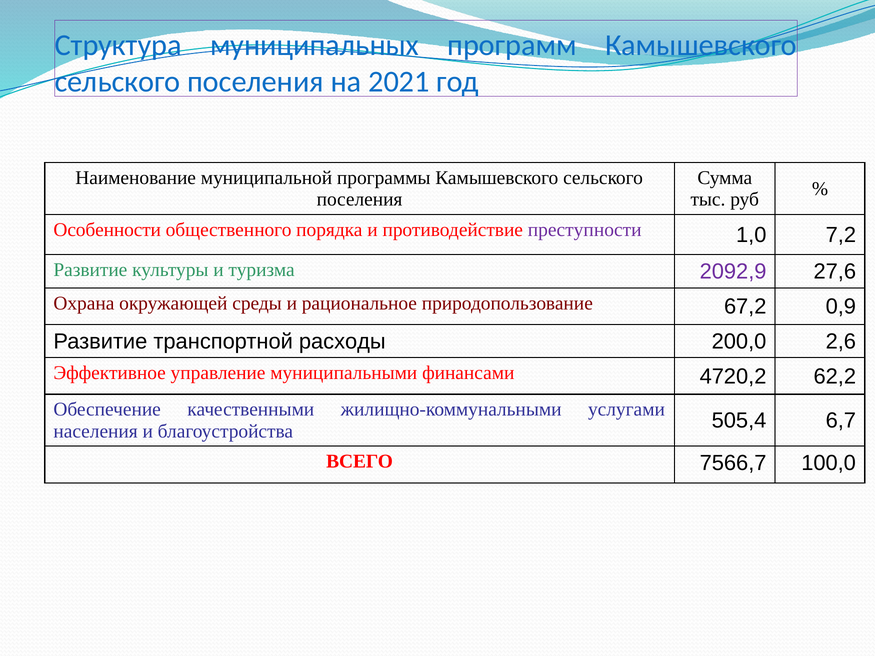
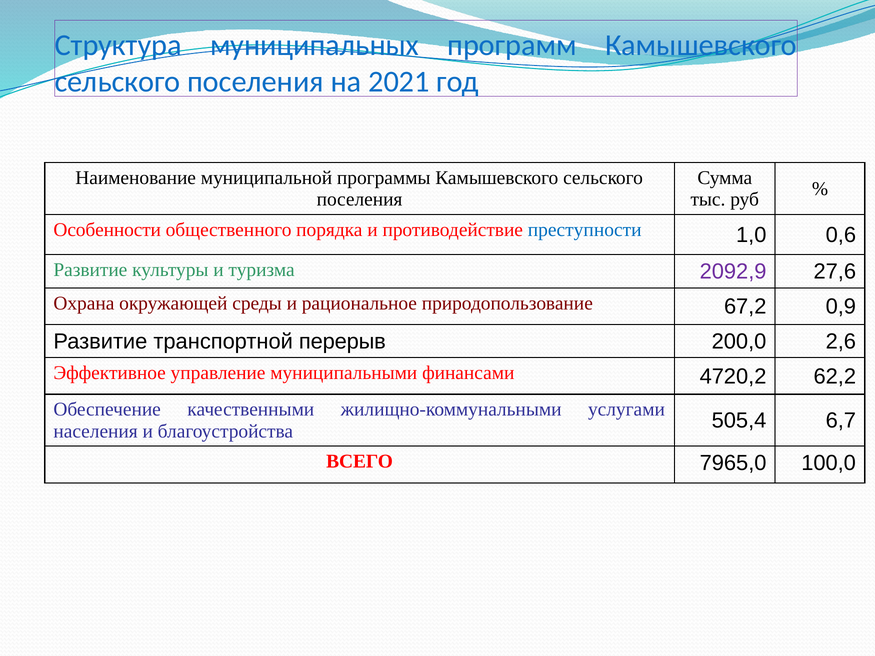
преступности colour: purple -> blue
7,2: 7,2 -> 0,6
расходы: расходы -> перерыв
7566,7: 7566,7 -> 7965,0
